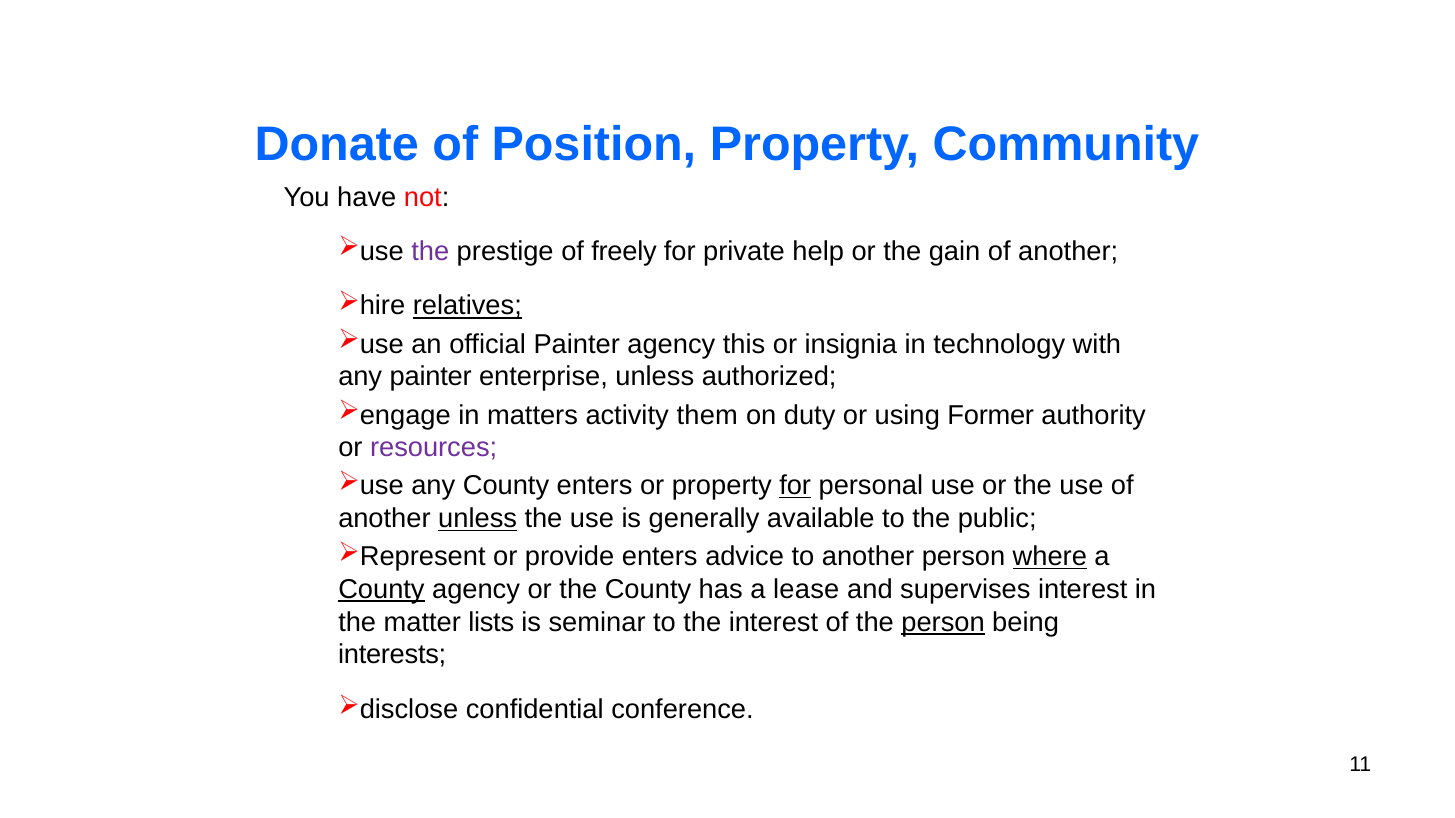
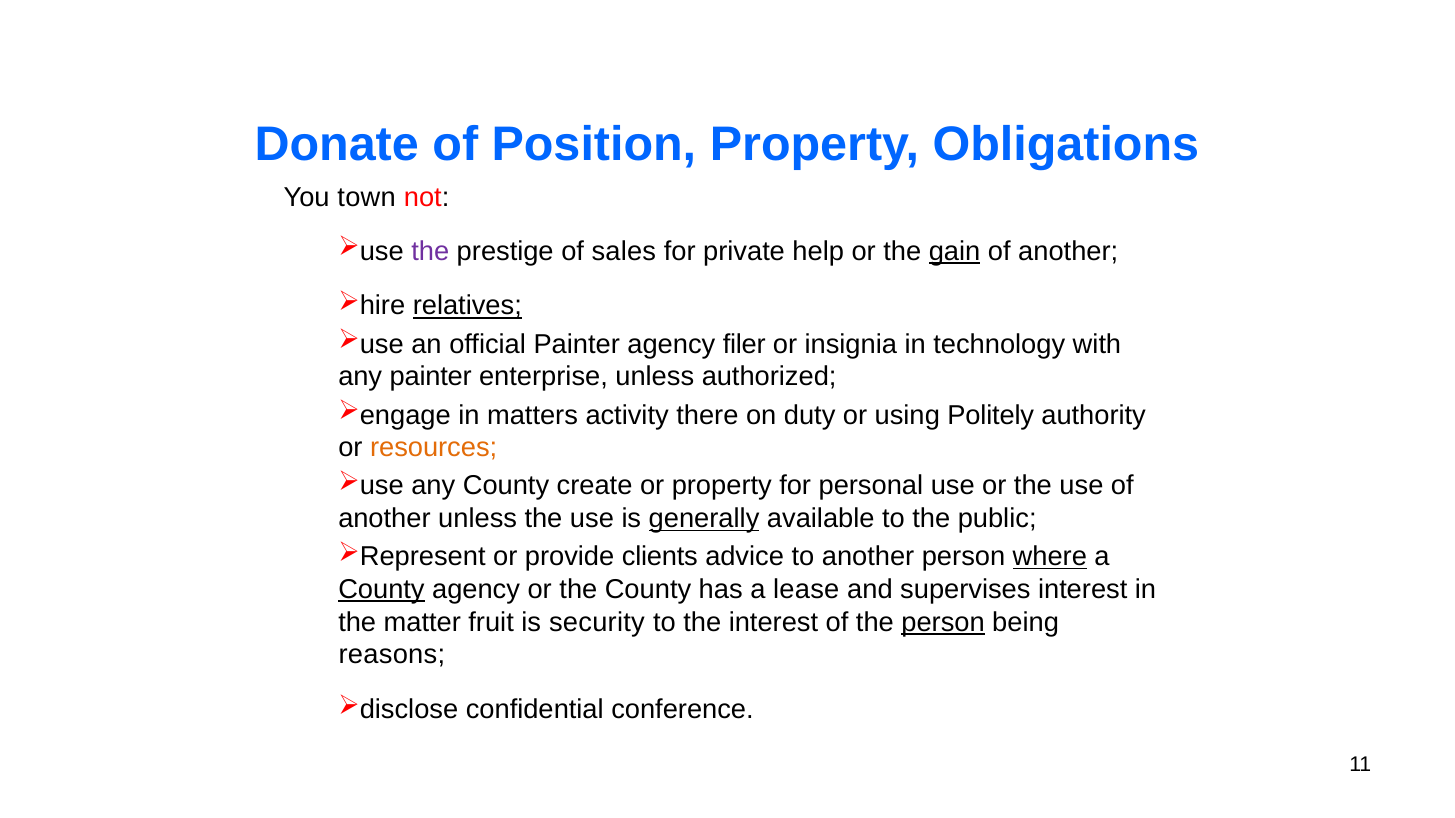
Community: Community -> Obligations
have: have -> town
freely: freely -> sales
gain underline: none -> present
this: this -> filer
them: them -> there
Former: Former -> Politely
resources colour: purple -> orange
County enters: enters -> create
for at (795, 486) underline: present -> none
unless at (478, 519) underline: present -> none
generally underline: none -> present
provide enters: enters -> clients
lists: lists -> fruit
seminar: seminar -> security
interests: interests -> reasons
